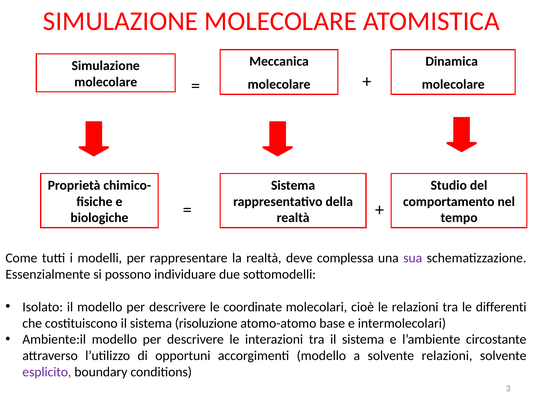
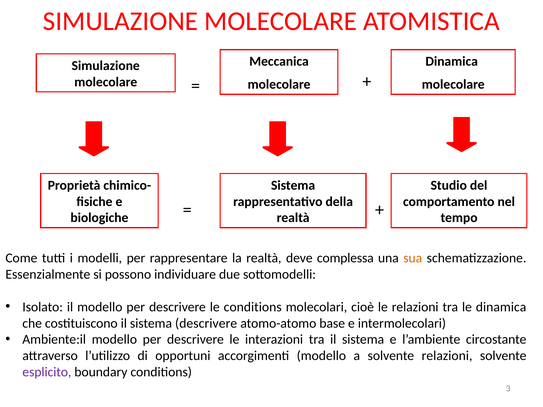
sua colour: purple -> orange
le coordinate: coordinate -> conditions
le differenti: differenti -> dinamica
sistema risoluzione: risoluzione -> descrivere
